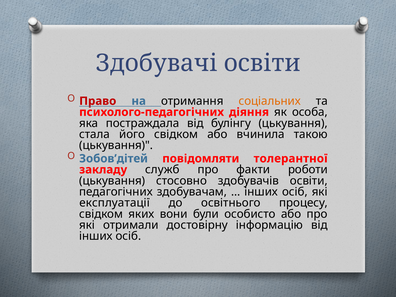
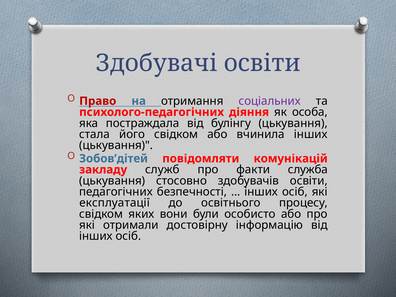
соціальних colour: orange -> purple
вчинила такою: такою -> інших
толерантної: толерантної -> комунікацій
роботи: роботи -> служба
здобувачам: здобувачам -> безпечності
